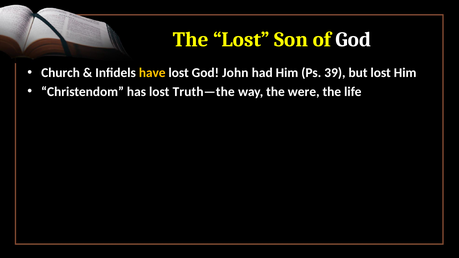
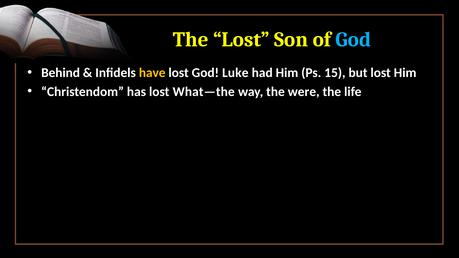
God at (353, 40) colour: white -> light blue
Church: Church -> Behind
John: John -> Luke
39: 39 -> 15
Truth—the: Truth—the -> What—the
